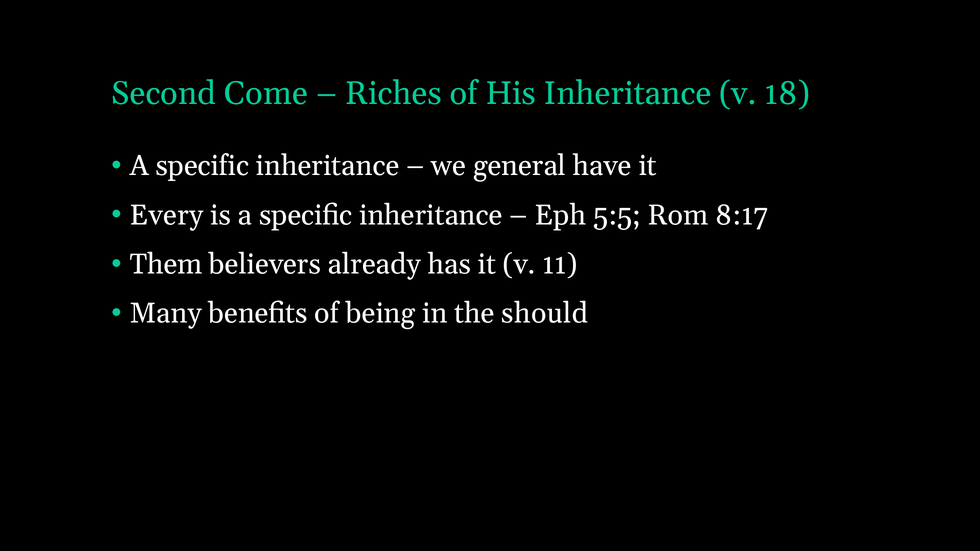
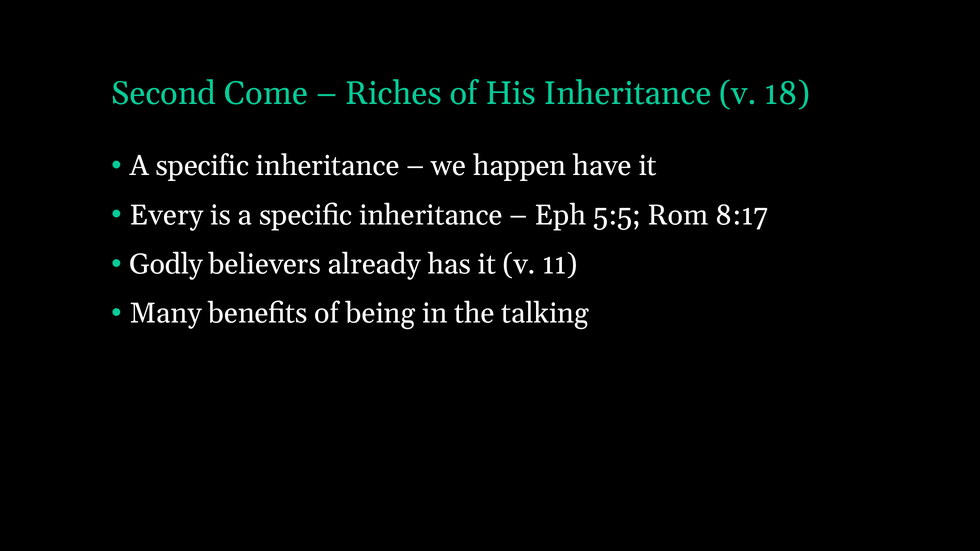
general: general -> happen
Them: Them -> Godly
should: should -> talking
